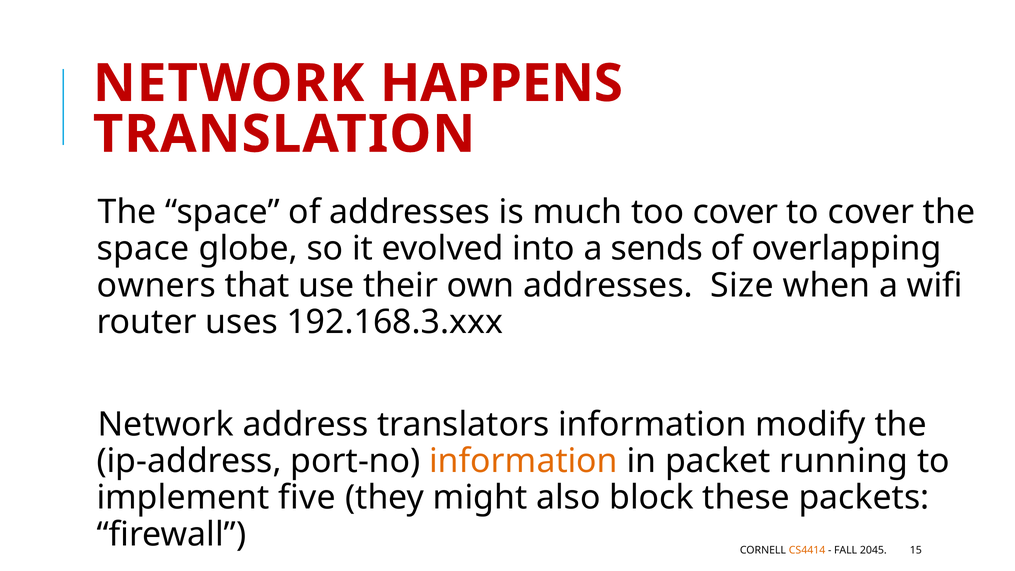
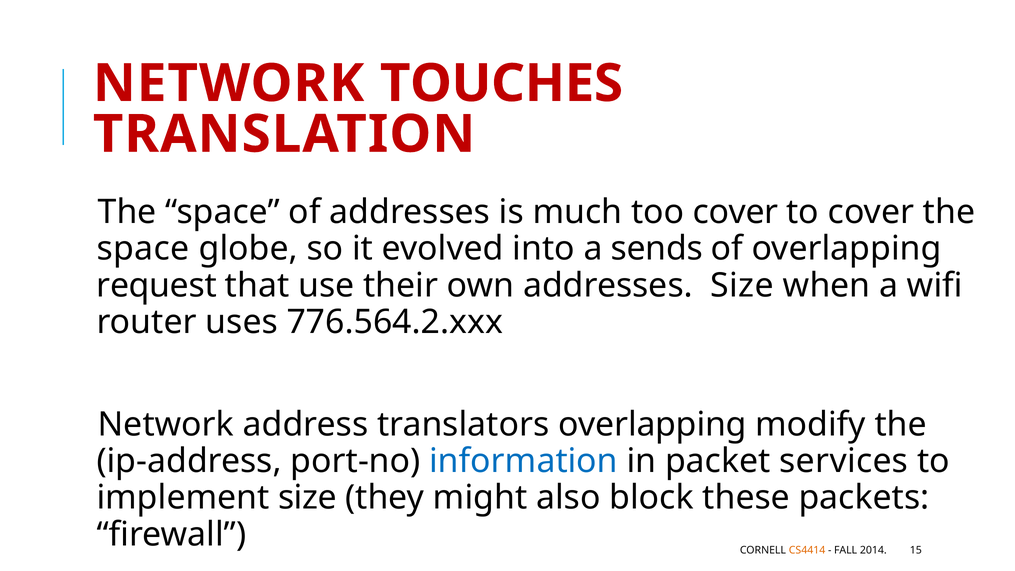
HAPPENS: HAPPENS -> TOUCHES
owners: owners -> request
192.168.3.xxx: 192.168.3.xxx -> 776.564.2.xxx
translators information: information -> overlapping
information at (524, 461) colour: orange -> blue
running: running -> services
implement five: five -> size
2045: 2045 -> 2014
